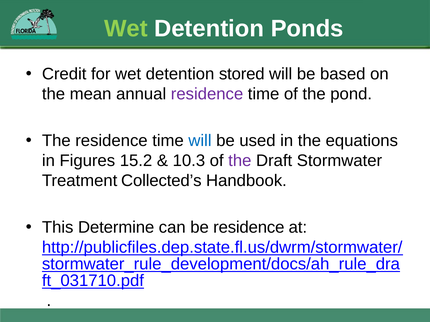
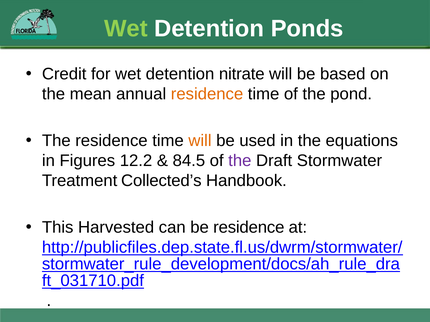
stored: stored -> nitrate
residence at (207, 94) colour: purple -> orange
will at (200, 141) colour: blue -> orange
15.2: 15.2 -> 12.2
10.3: 10.3 -> 84.5
Determine: Determine -> Harvested
